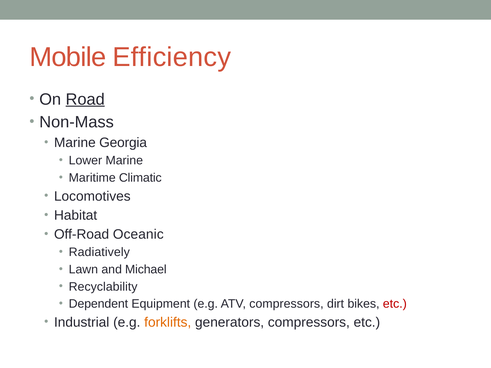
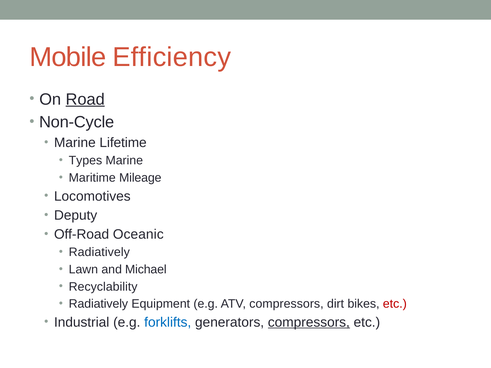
Non-Mass: Non-Mass -> Non-Cycle
Georgia: Georgia -> Lifetime
Lower: Lower -> Types
Climatic: Climatic -> Mileage
Habitat: Habitat -> Deputy
Dependent at (98, 304): Dependent -> Radiatively
forklifts colour: orange -> blue
compressors at (309, 322) underline: none -> present
